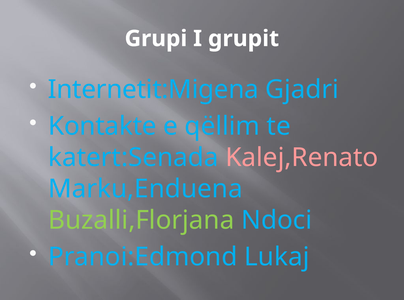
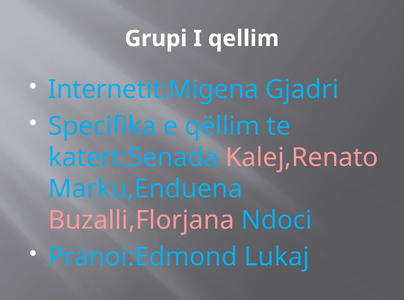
grupit: grupit -> qellim
Kontakte: Kontakte -> Specifika
Buzalli,Florjana colour: light green -> pink
